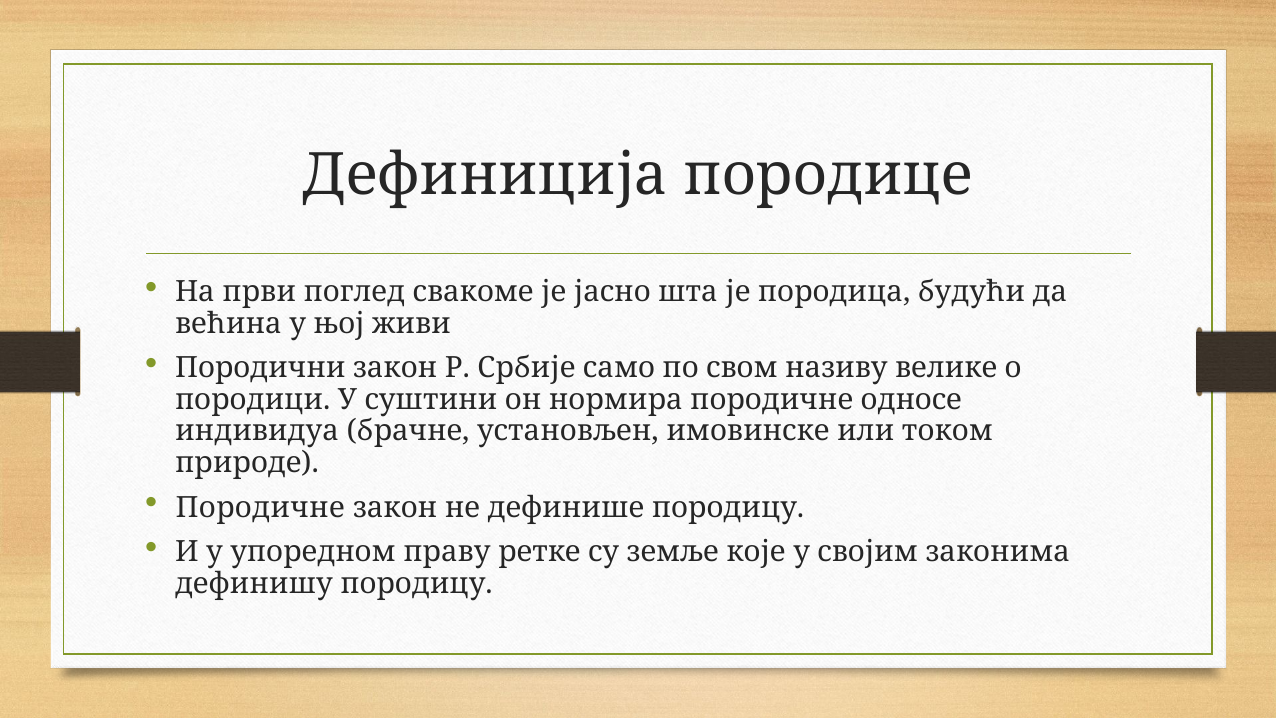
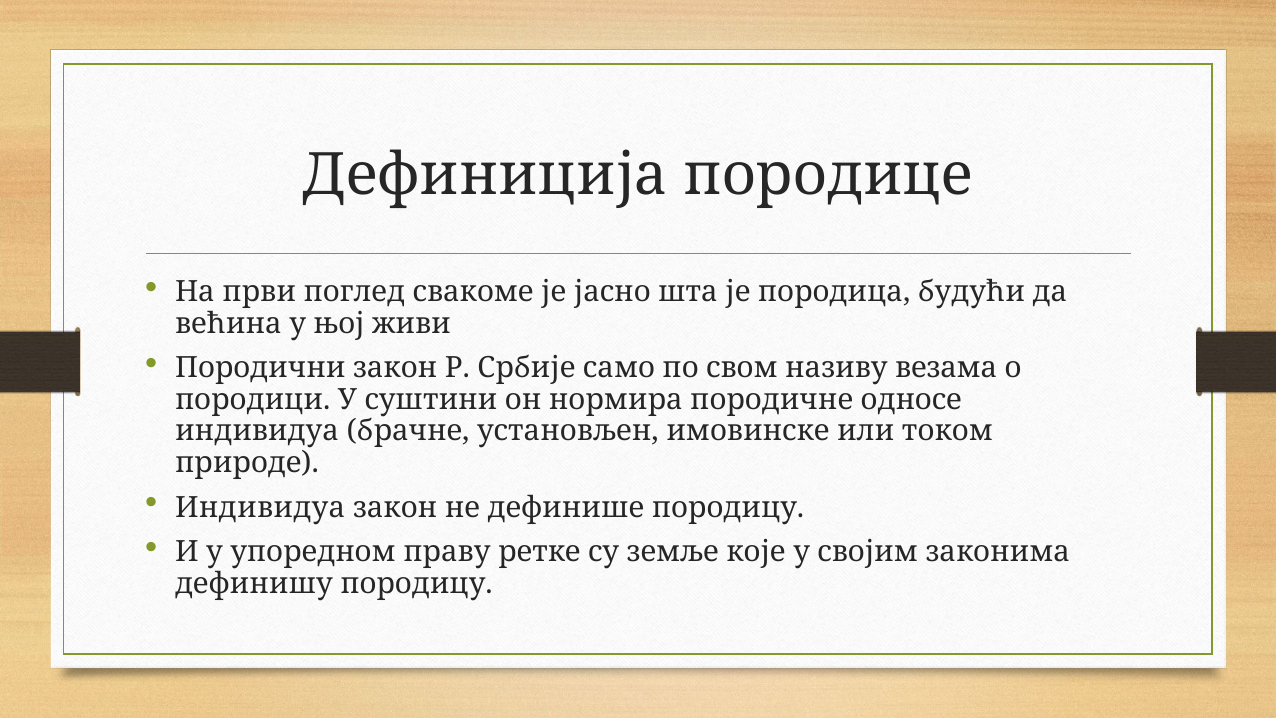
велике: велике -> везама
Породичне at (260, 507): Породичне -> Индивидуа
